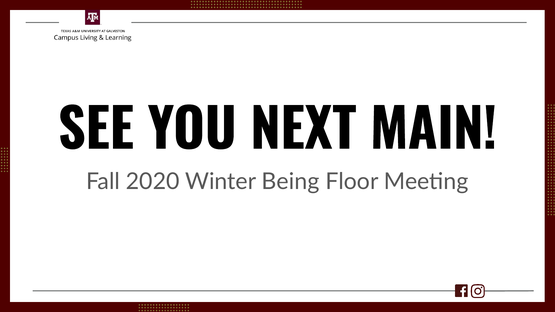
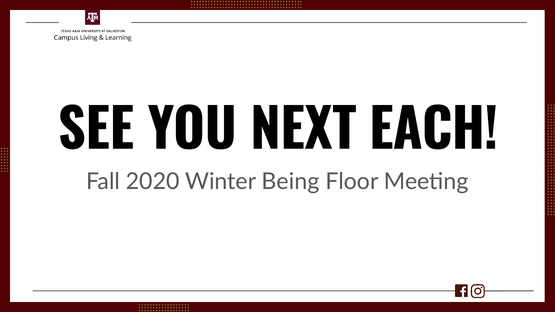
MAIN: MAIN -> EACH
